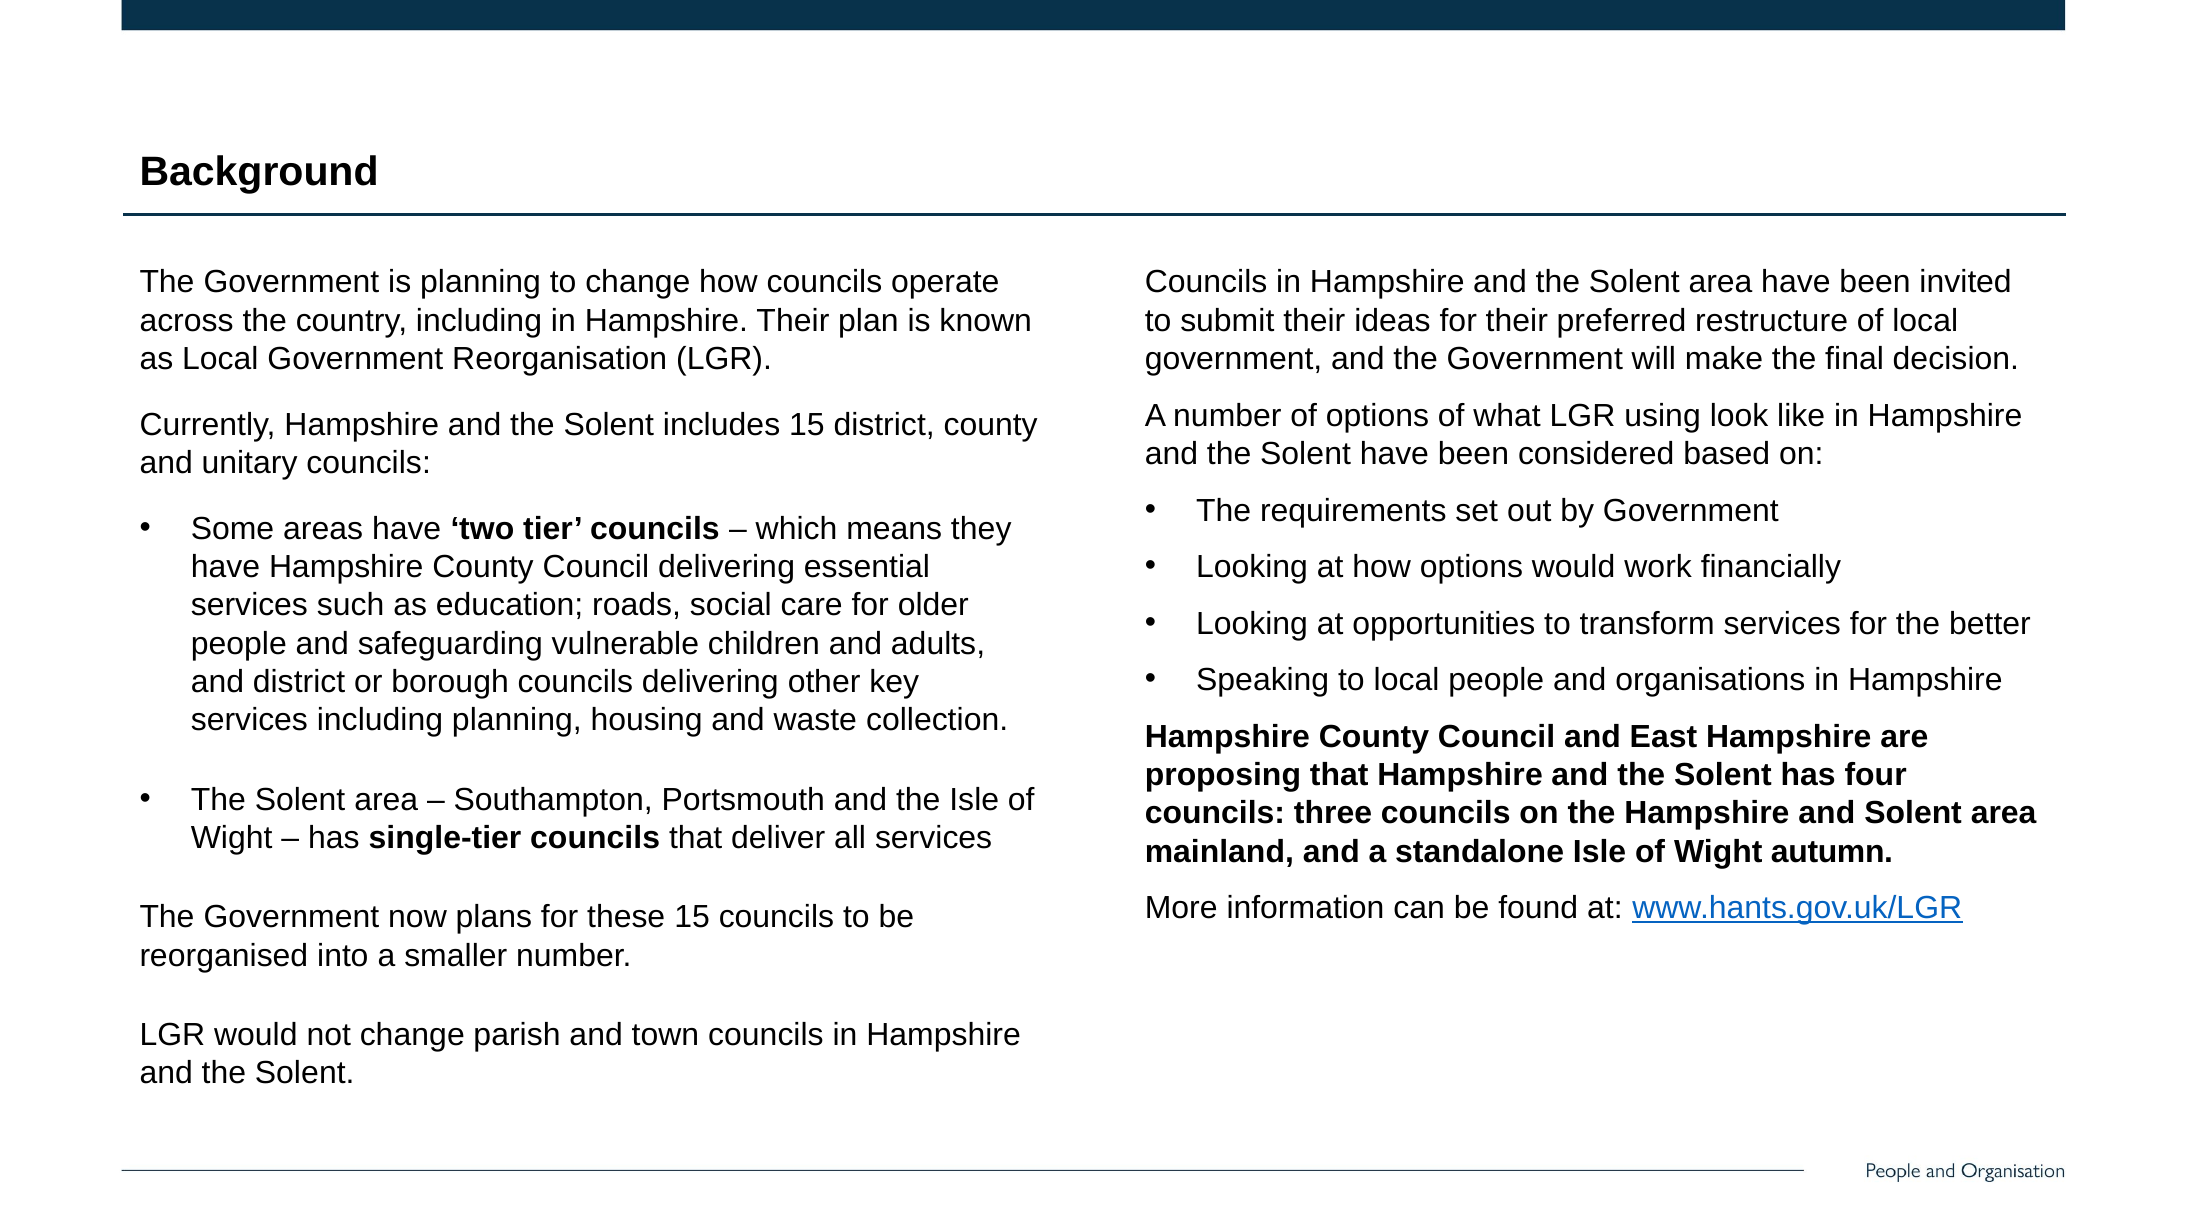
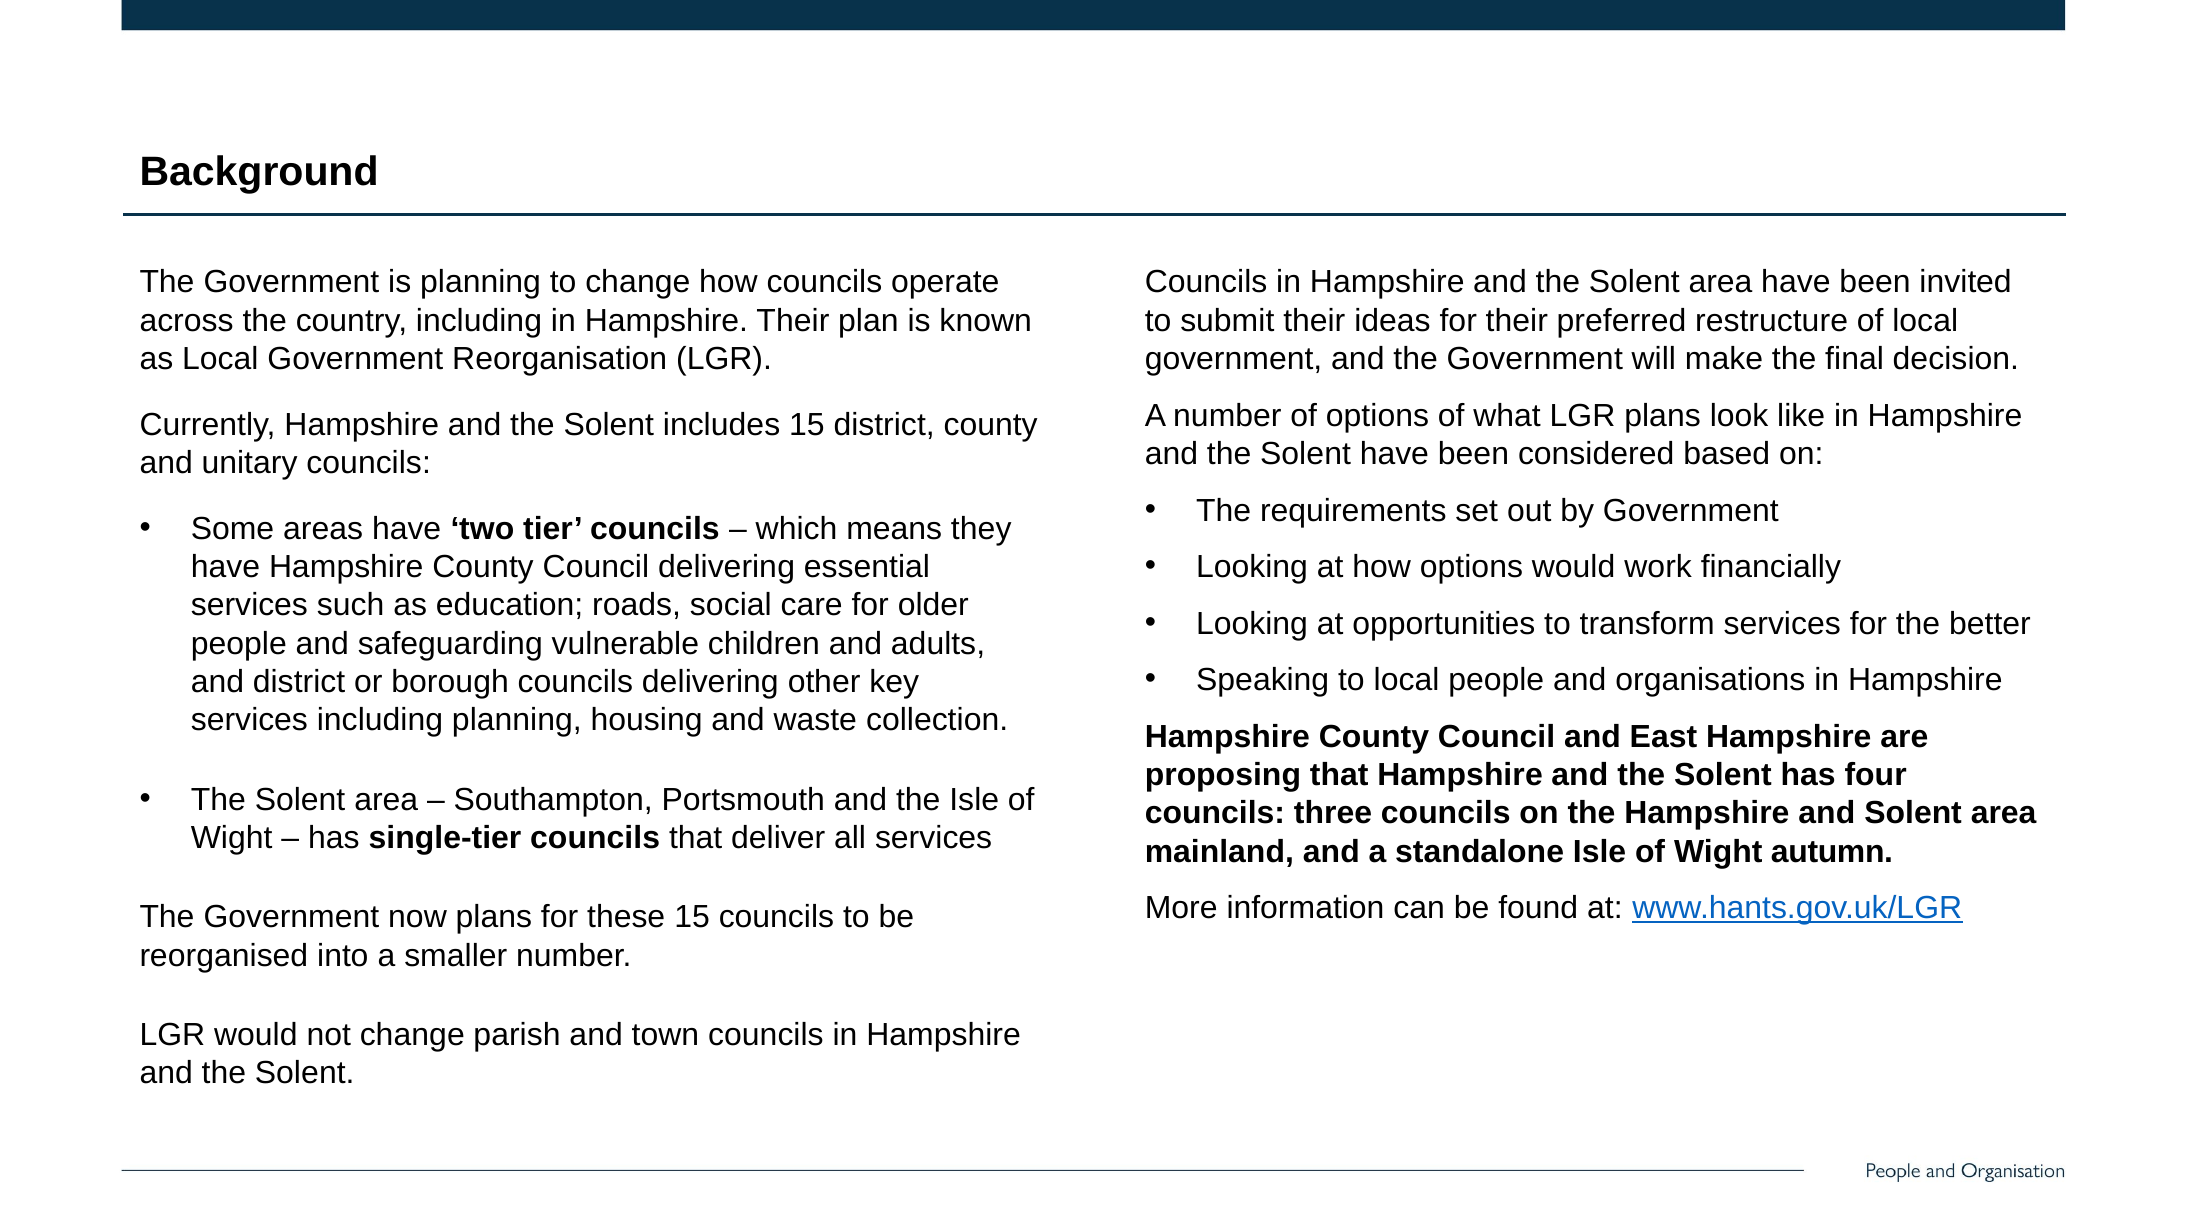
LGR using: using -> plans
